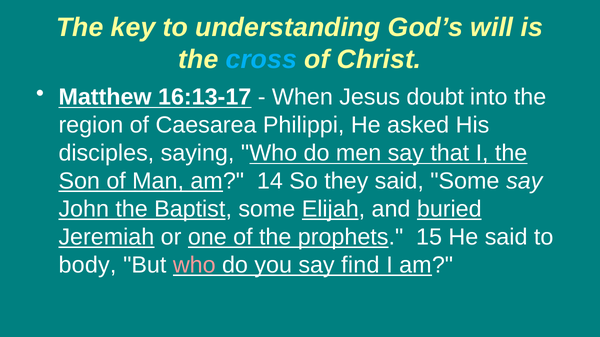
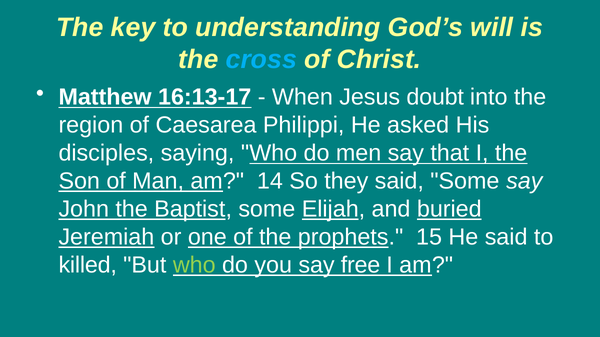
body: body -> killed
who at (194, 265) colour: pink -> light green
find: find -> free
